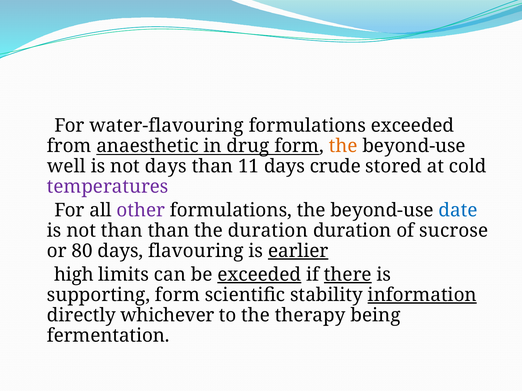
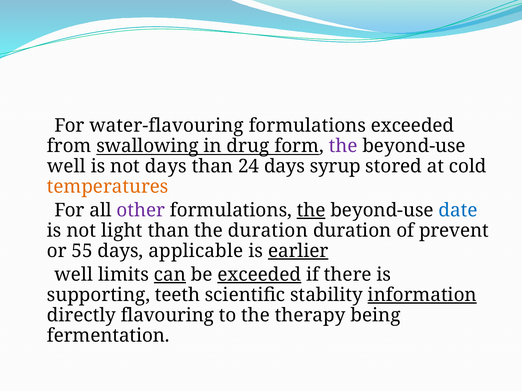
anaesthetic: anaesthetic -> swallowing
the at (343, 146) colour: orange -> purple
11: 11 -> 24
crude: crude -> syrup
temperatures colour: purple -> orange
the at (311, 210) underline: none -> present
not than: than -> light
sucrose: sucrose -> prevent
80: 80 -> 55
flavouring: flavouring -> applicable
high at (74, 275): high -> well
can underline: none -> present
there underline: present -> none
supporting form: form -> teeth
whichever: whichever -> flavouring
